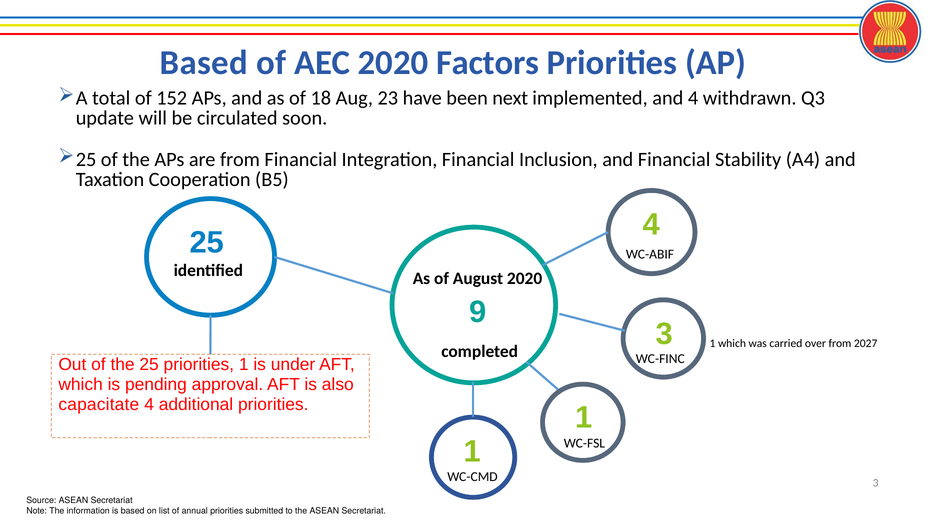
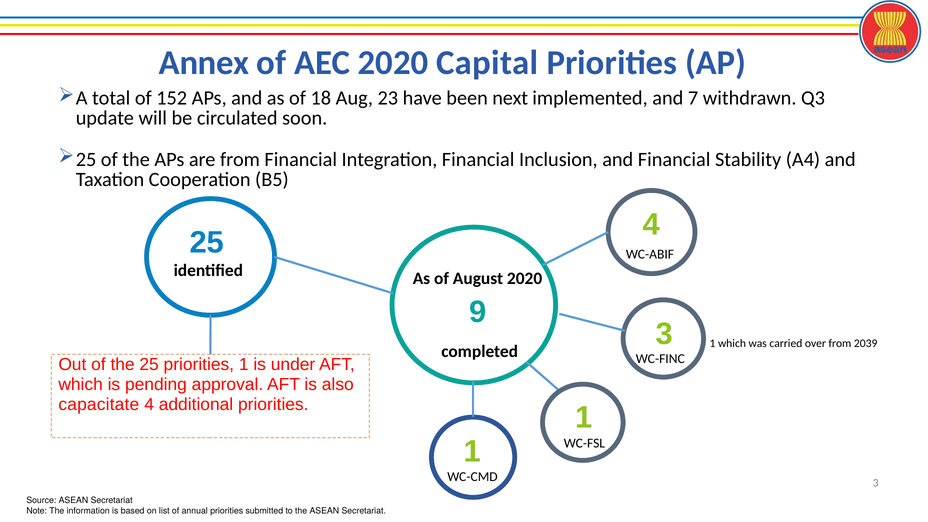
Based at (204, 63): Based -> Annex
Factors: Factors -> Capital
and 4: 4 -> 7
2027: 2027 -> 2039
